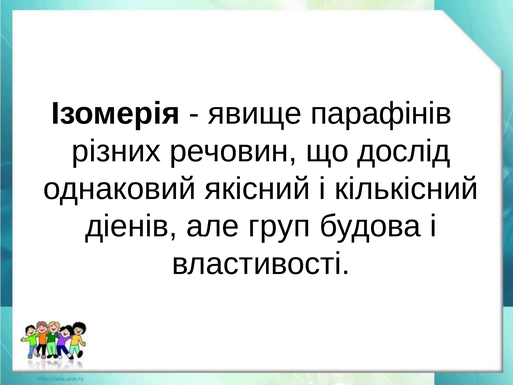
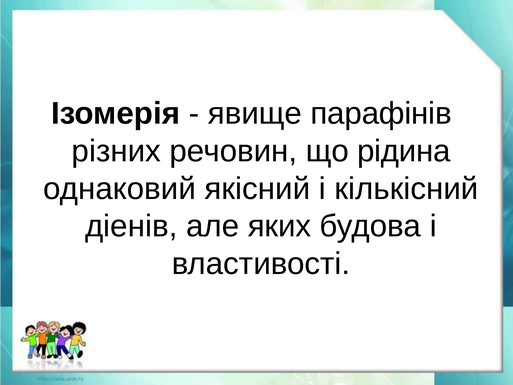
дослід: дослід -> рідина
груп: груп -> яких
